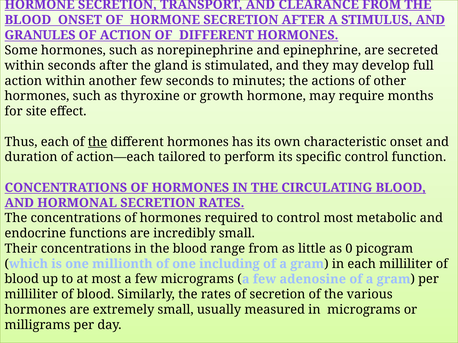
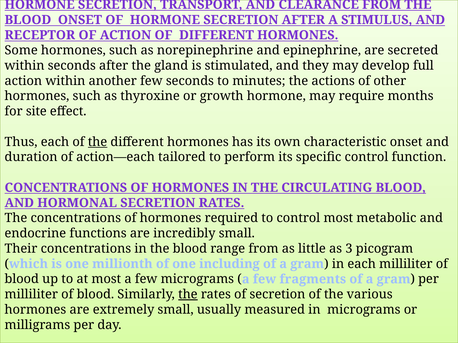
GRANULES: GRANULES -> RECEPTOR
0: 0 -> 3
adenosine: adenosine -> fragments
the at (188, 295) underline: none -> present
